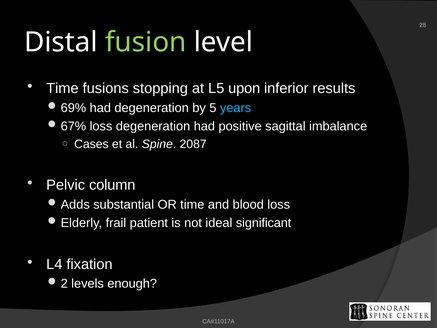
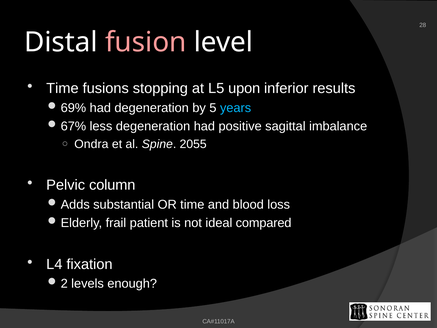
fusion colour: light green -> pink
loss at (101, 126): loss -> less
Cases: Cases -> Ondra
2087: 2087 -> 2055
significant: significant -> compared
